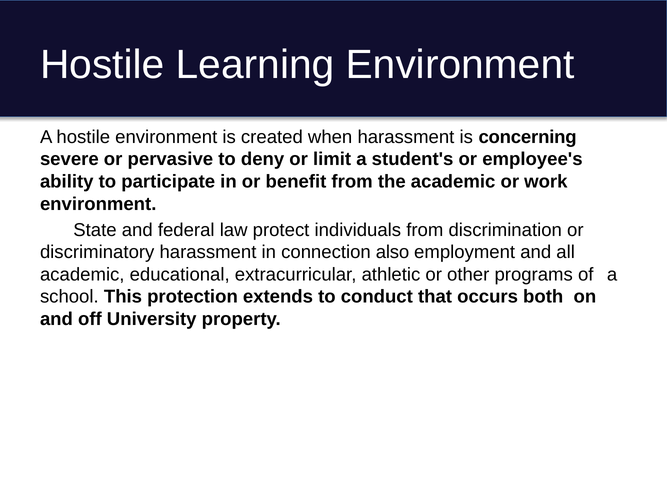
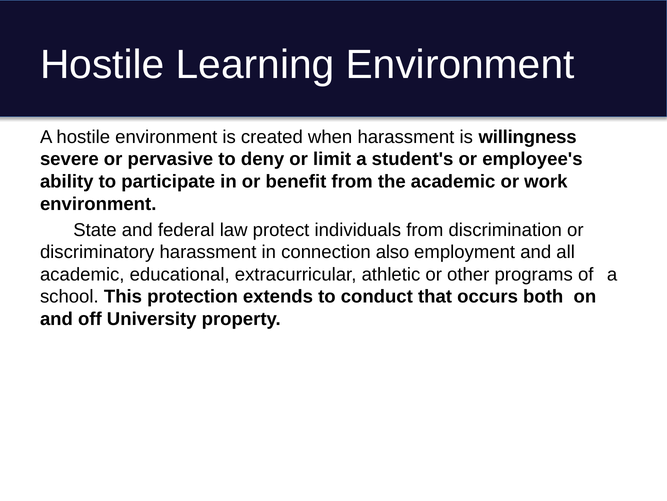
concerning: concerning -> willingness
